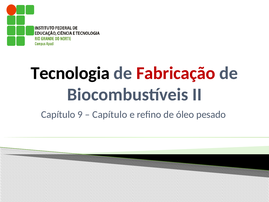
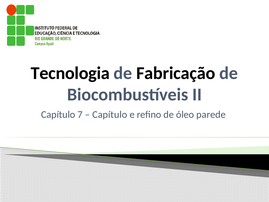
Fabricação colour: red -> black
9: 9 -> 7
pesado: pesado -> parede
